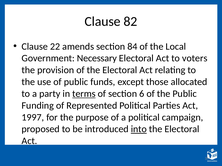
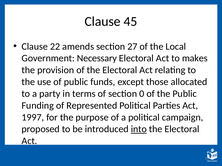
82: 82 -> 45
84: 84 -> 27
voters: voters -> makes
terms underline: present -> none
6: 6 -> 0
